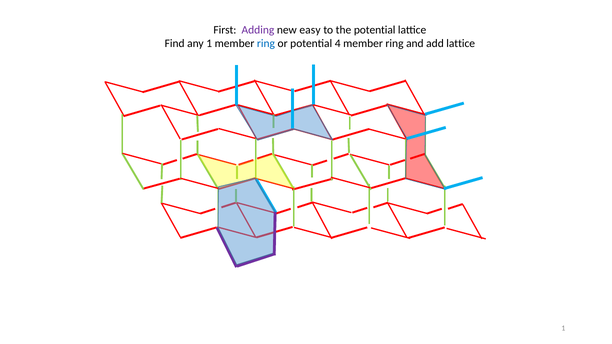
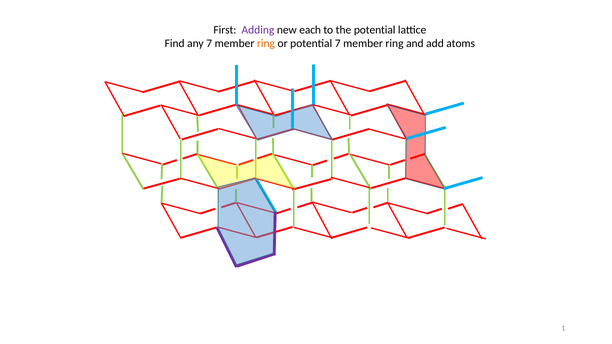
easy: easy -> each
any 1: 1 -> 7
ring at (266, 44) colour: blue -> orange
potential 4: 4 -> 7
add lattice: lattice -> atoms
